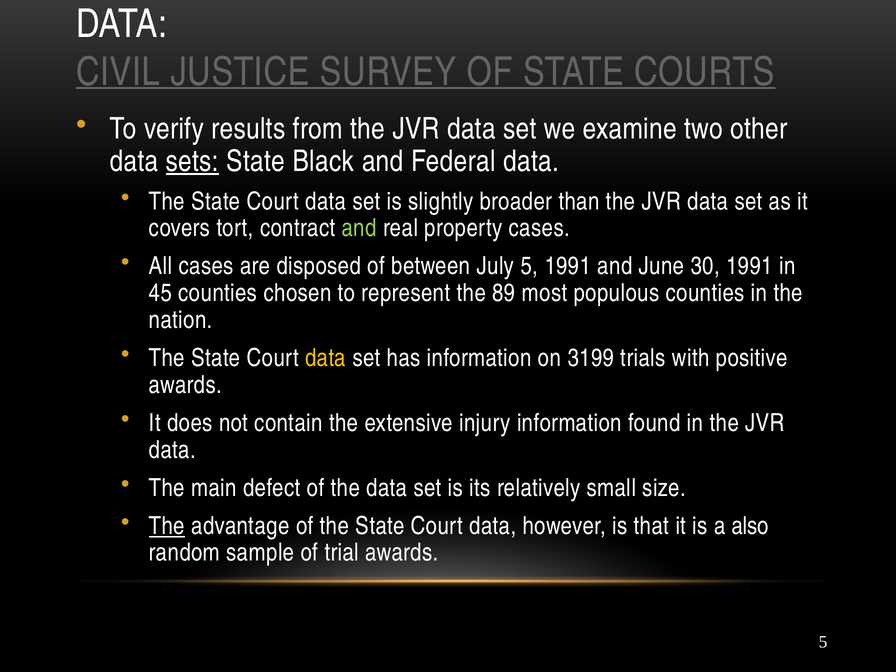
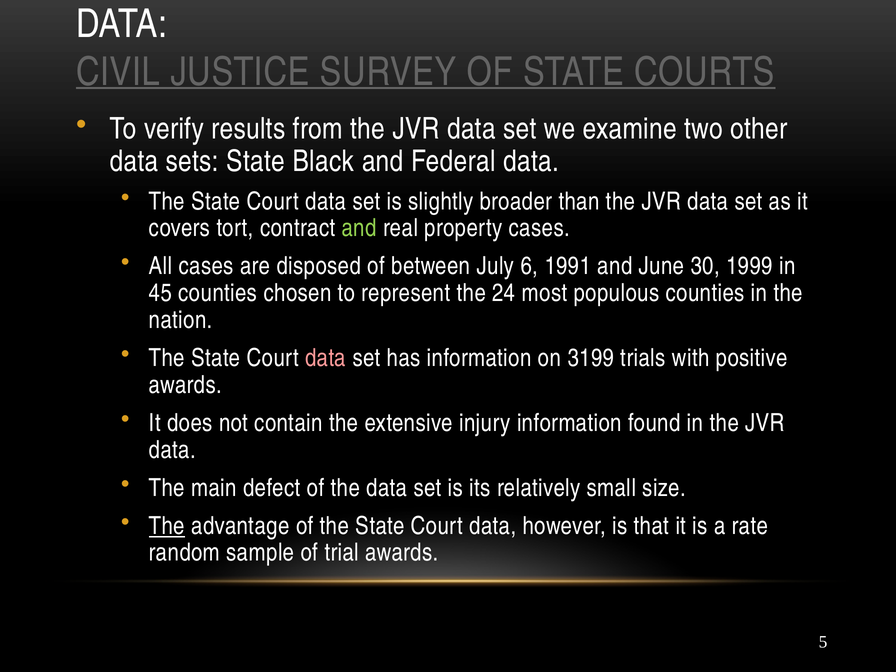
sets underline: present -> none
July 5: 5 -> 6
30 1991: 1991 -> 1999
89: 89 -> 24
data at (326, 358) colour: yellow -> pink
also: also -> rate
